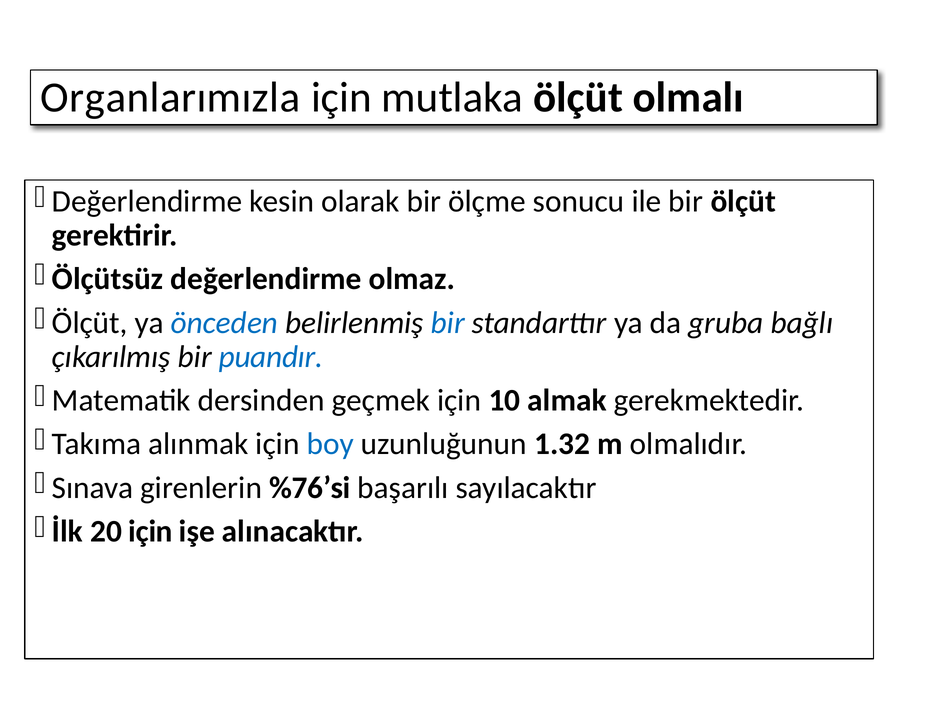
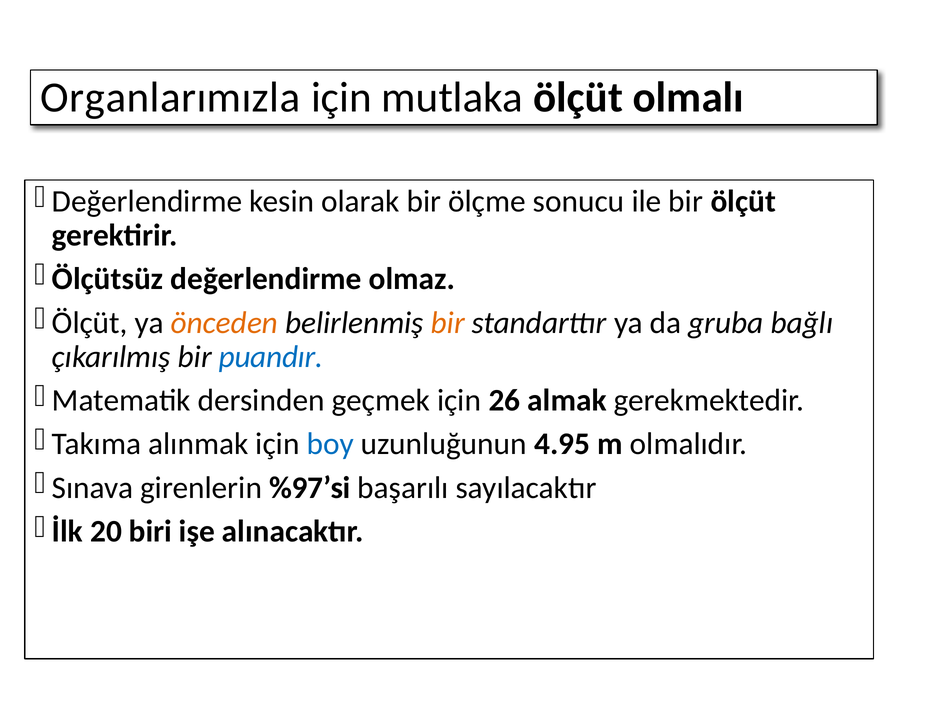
önceden colour: blue -> orange
bir at (448, 323) colour: blue -> orange
10: 10 -> 26
1.32: 1.32 -> 4.95
%76’si: %76’si -> %97’si
20 için: için -> biri
